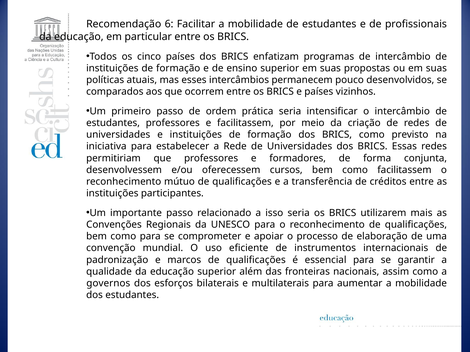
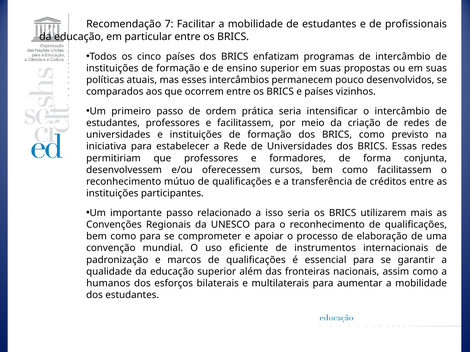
6: 6 -> 7
governos: governos -> humanos
